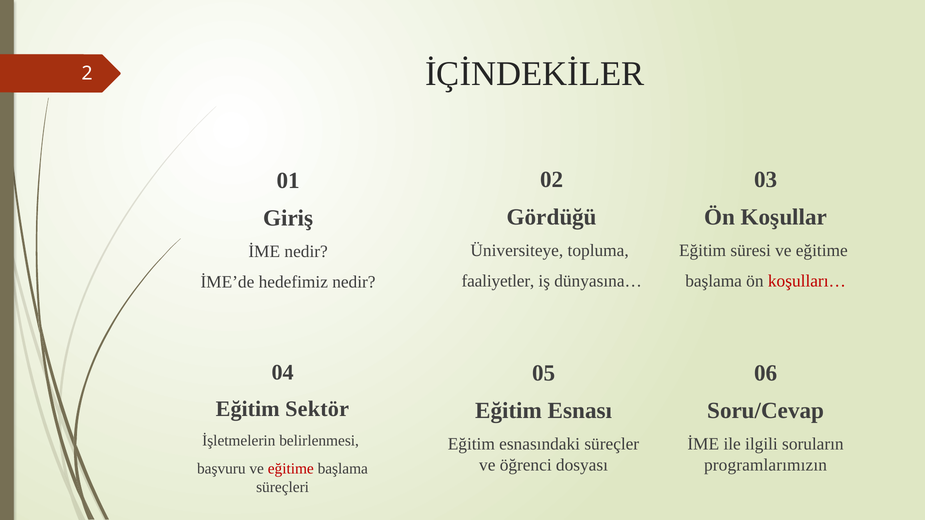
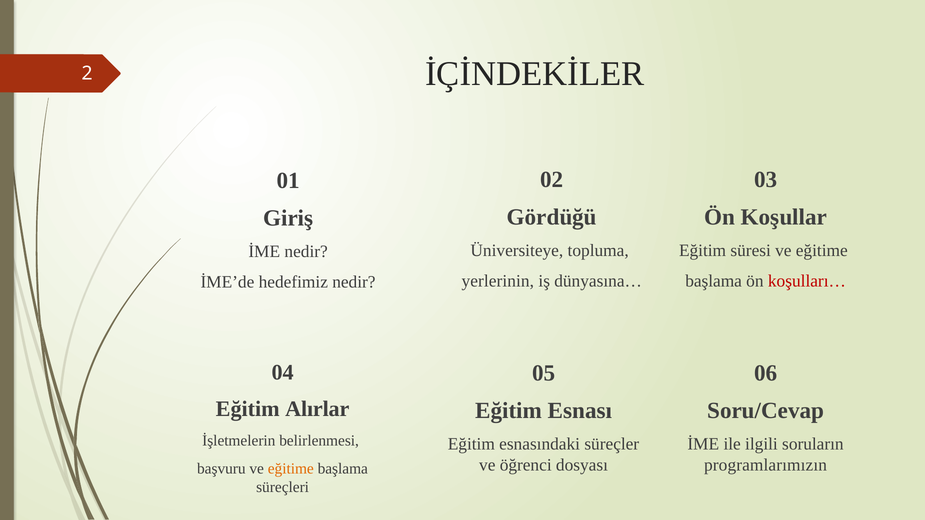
faaliyetler: faaliyetler -> yerlerinin
Sektör: Sektör -> Alırlar
eğitime at (291, 469) colour: red -> orange
